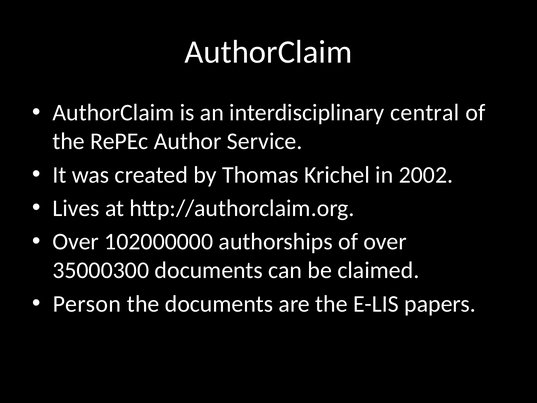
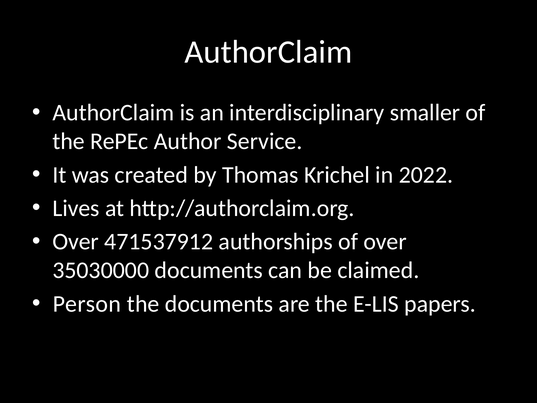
central: central -> smaller
2002: 2002 -> 2022
102000000: 102000000 -> 471537912
35000300: 35000300 -> 35030000
